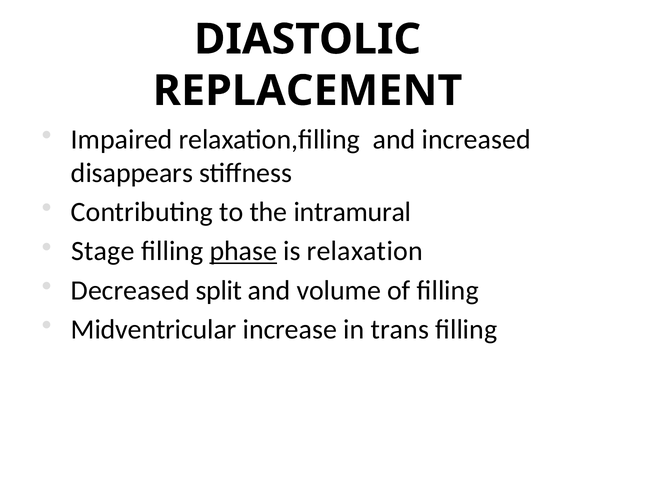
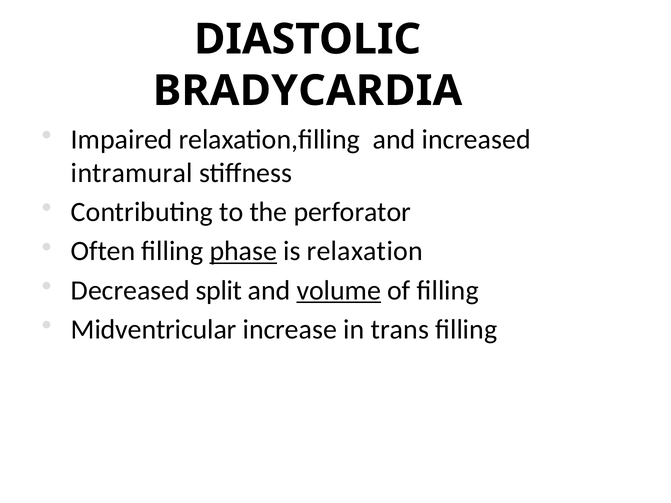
REPLACEMENT: REPLACEMENT -> BRADYCARDIA
disappears: disappears -> intramural
intramural: intramural -> perforator
Stage: Stage -> Often
volume underline: none -> present
